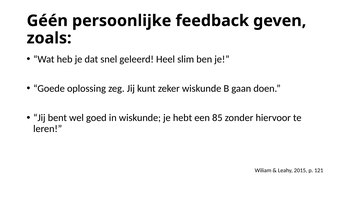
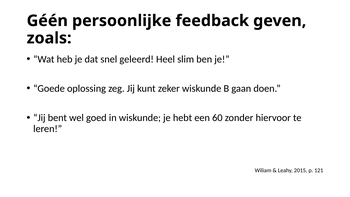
85: 85 -> 60
